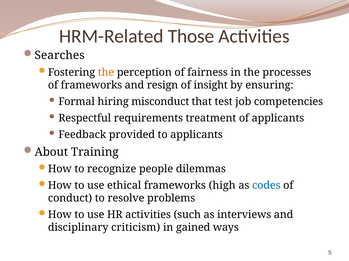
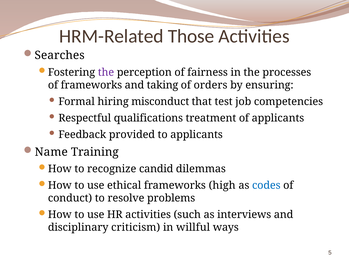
the at (106, 73) colour: orange -> purple
resign: resign -> taking
insight: insight -> orders
requirements: requirements -> qualifications
About: About -> Name
people: people -> candid
gained: gained -> willful
